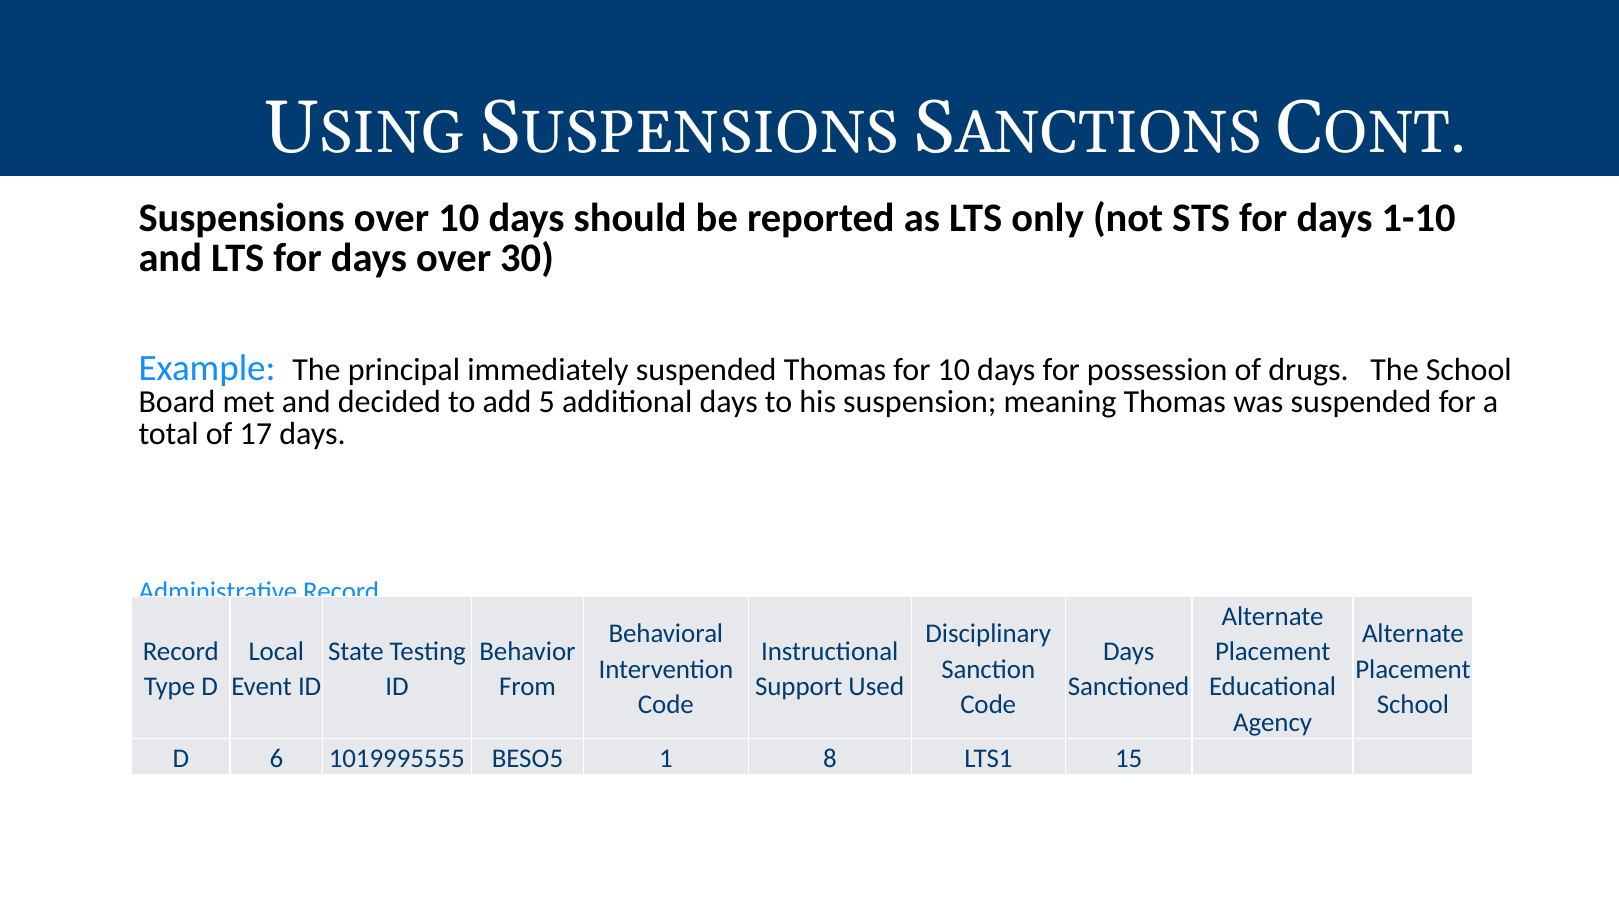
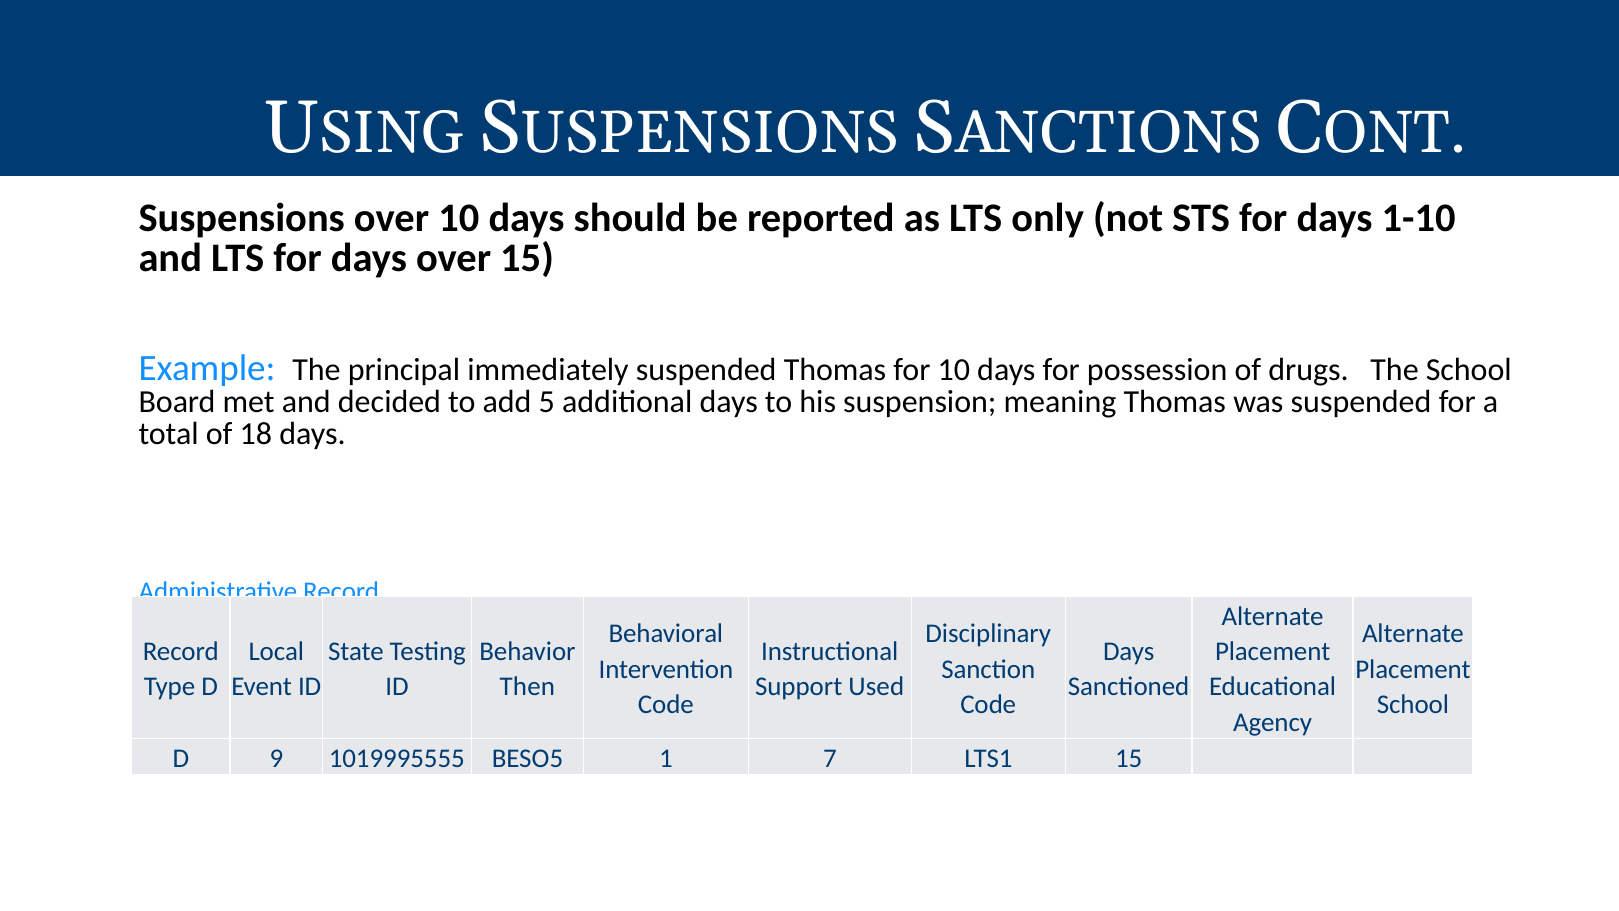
over 30: 30 -> 15
17: 17 -> 18
From: From -> Then
6: 6 -> 9
8: 8 -> 7
